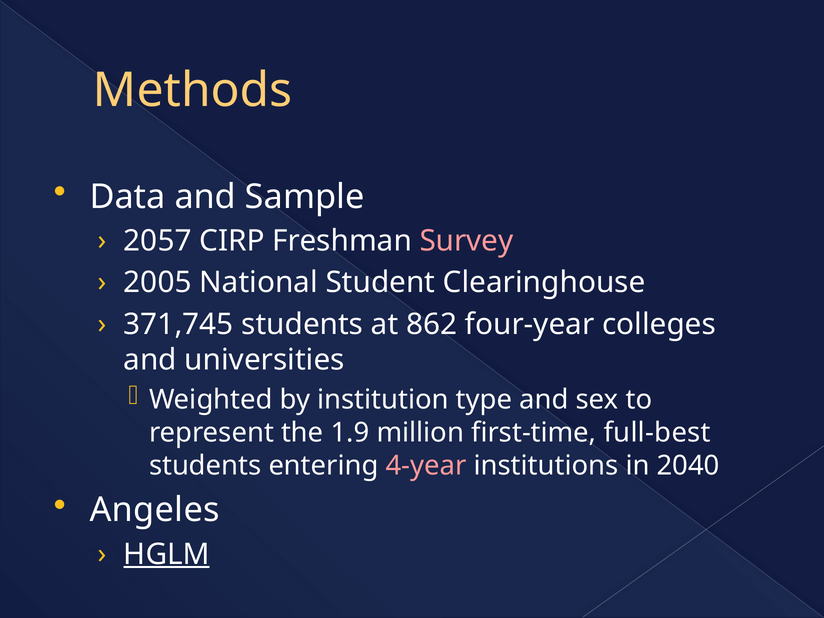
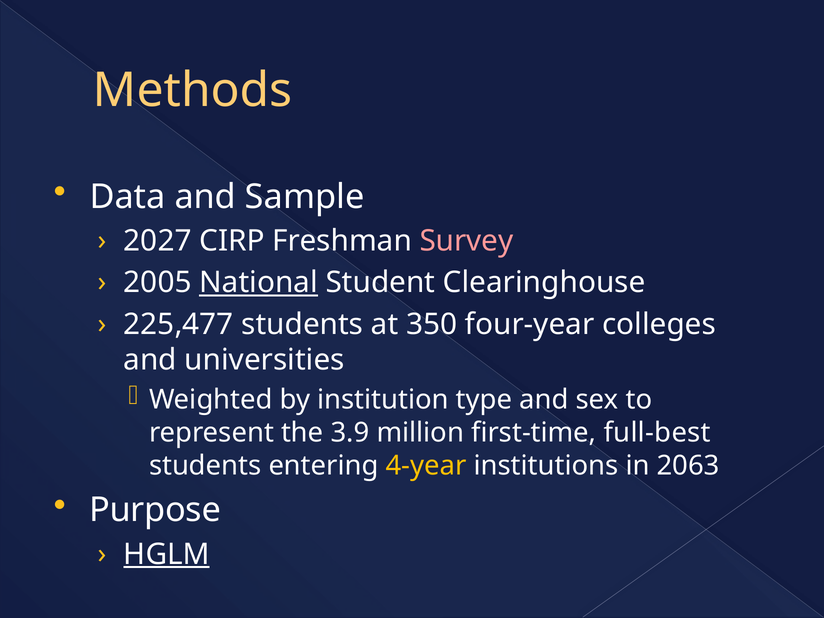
2057: 2057 -> 2027
National underline: none -> present
371,745: 371,745 -> 225,477
862: 862 -> 350
1.9: 1.9 -> 3.9
4-year colour: pink -> yellow
2040: 2040 -> 2063
Angeles: Angeles -> Purpose
